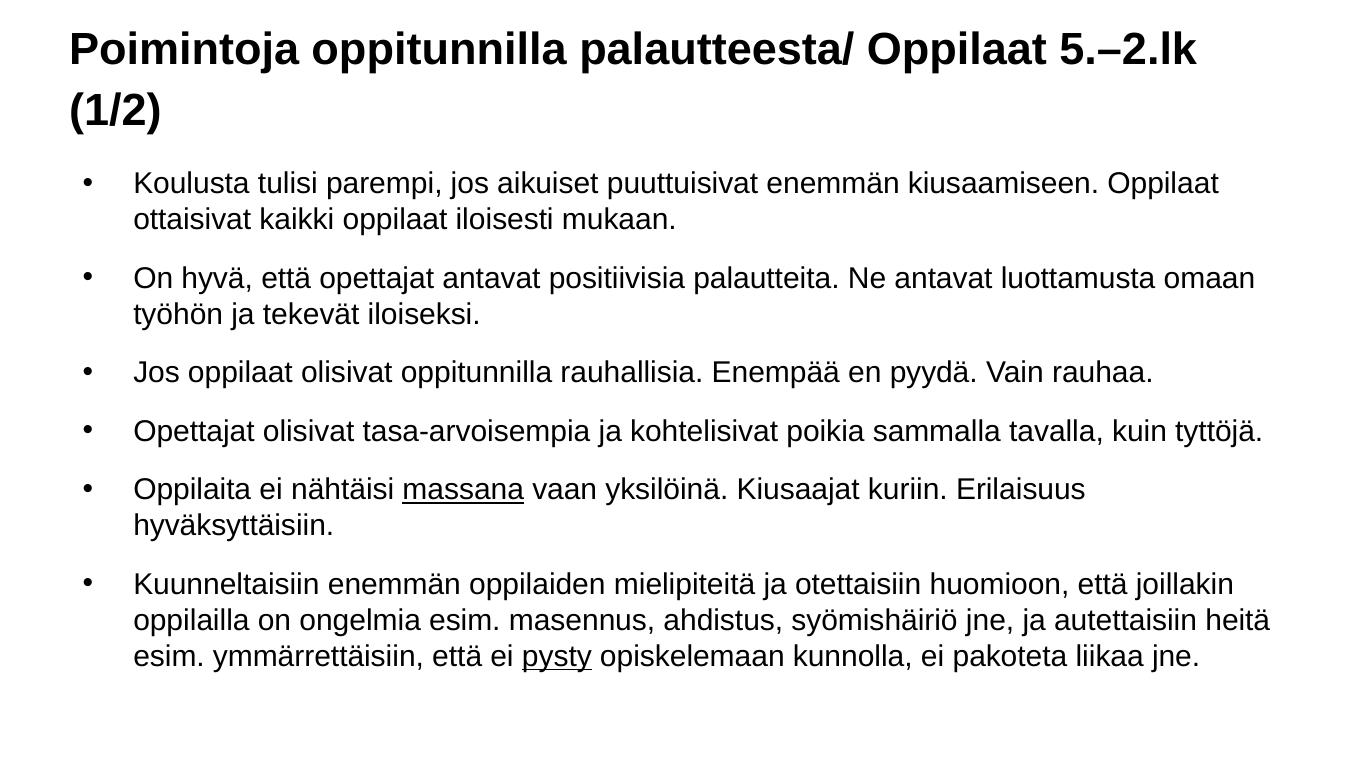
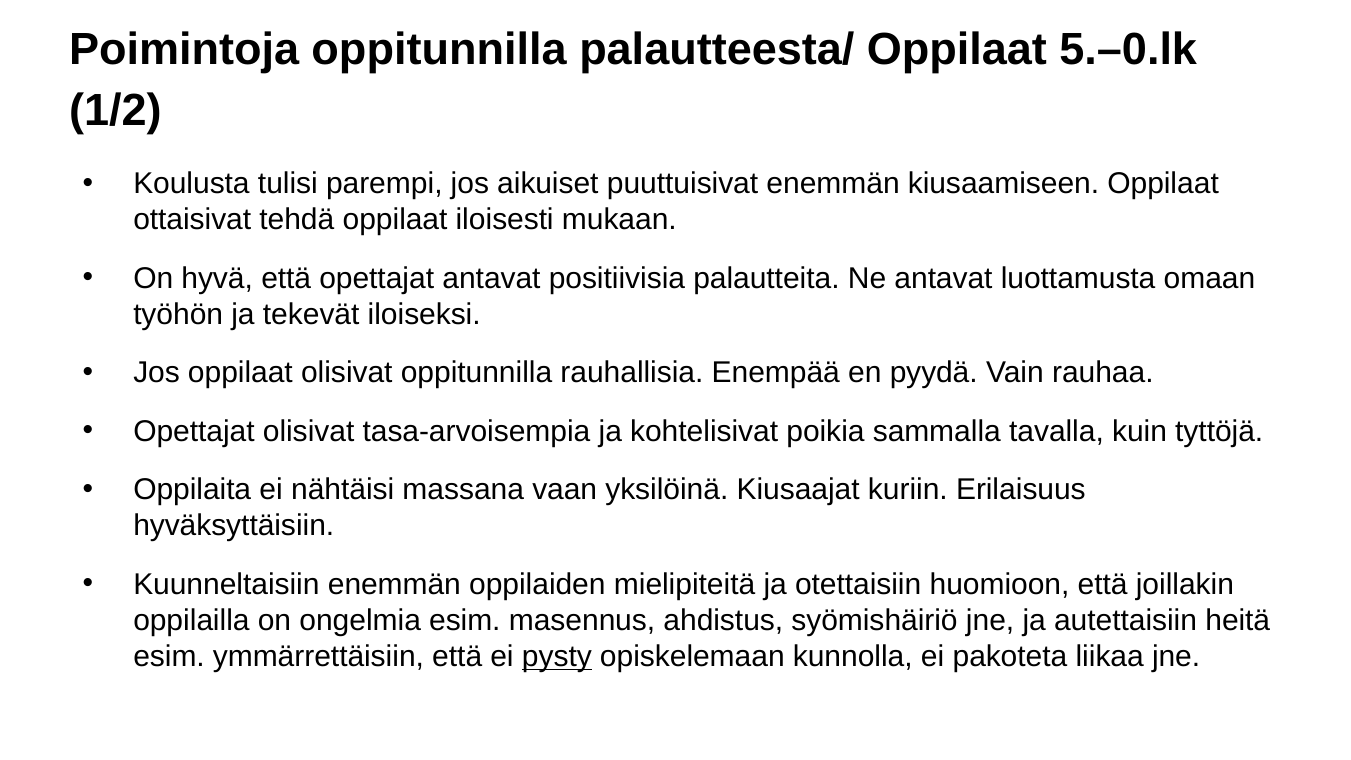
5.–2.lk: 5.–2.lk -> 5.–0.lk
kaikki: kaikki -> tehdä
massana underline: present -> none
